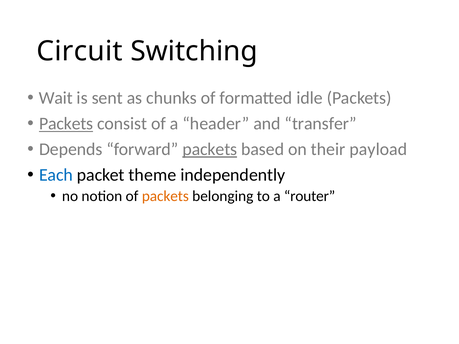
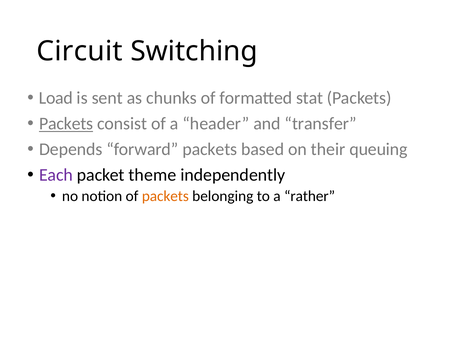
Wait: Wait -> Load
idle: idle -> stat
packets at (210, 149) underline: present -> none
payload: payload -> queuing
Each colour: blue -> purple
router: router -> rather
